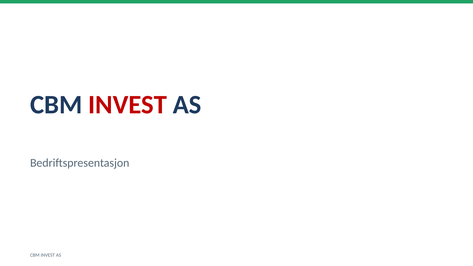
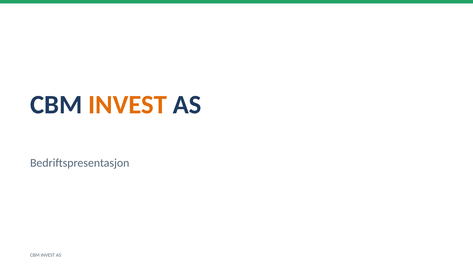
INVEST at (128, 105) colour: red -> orange
